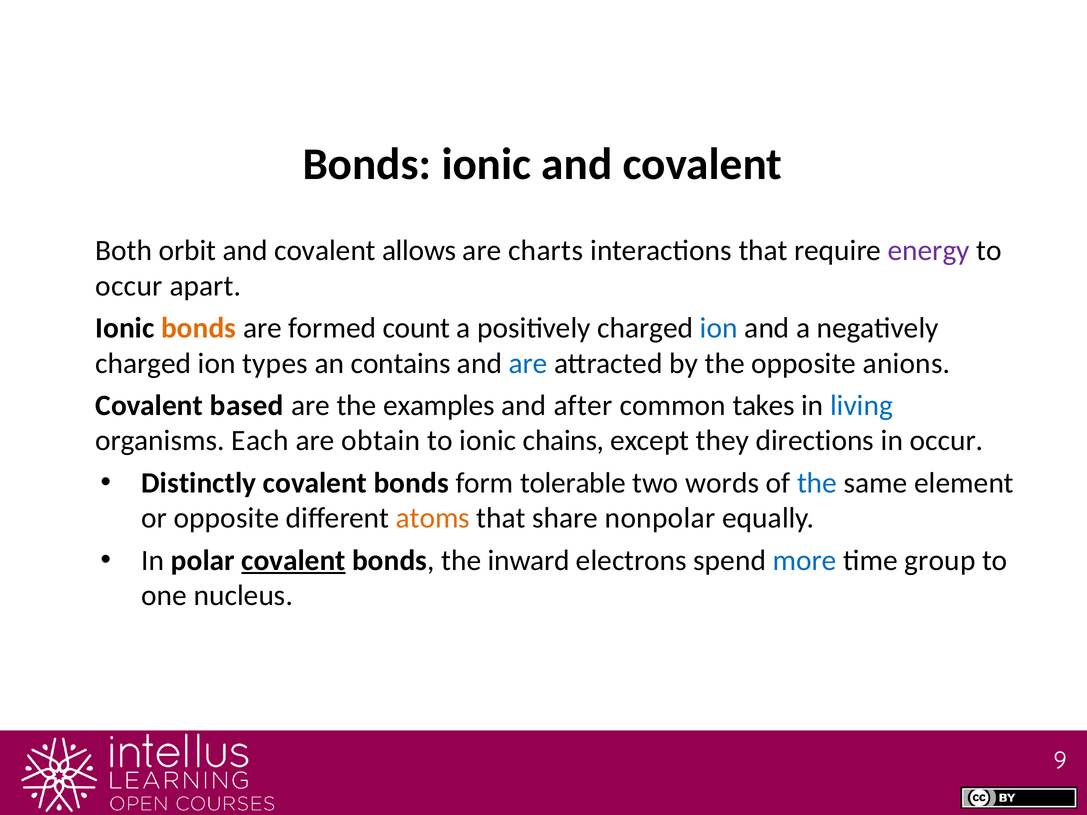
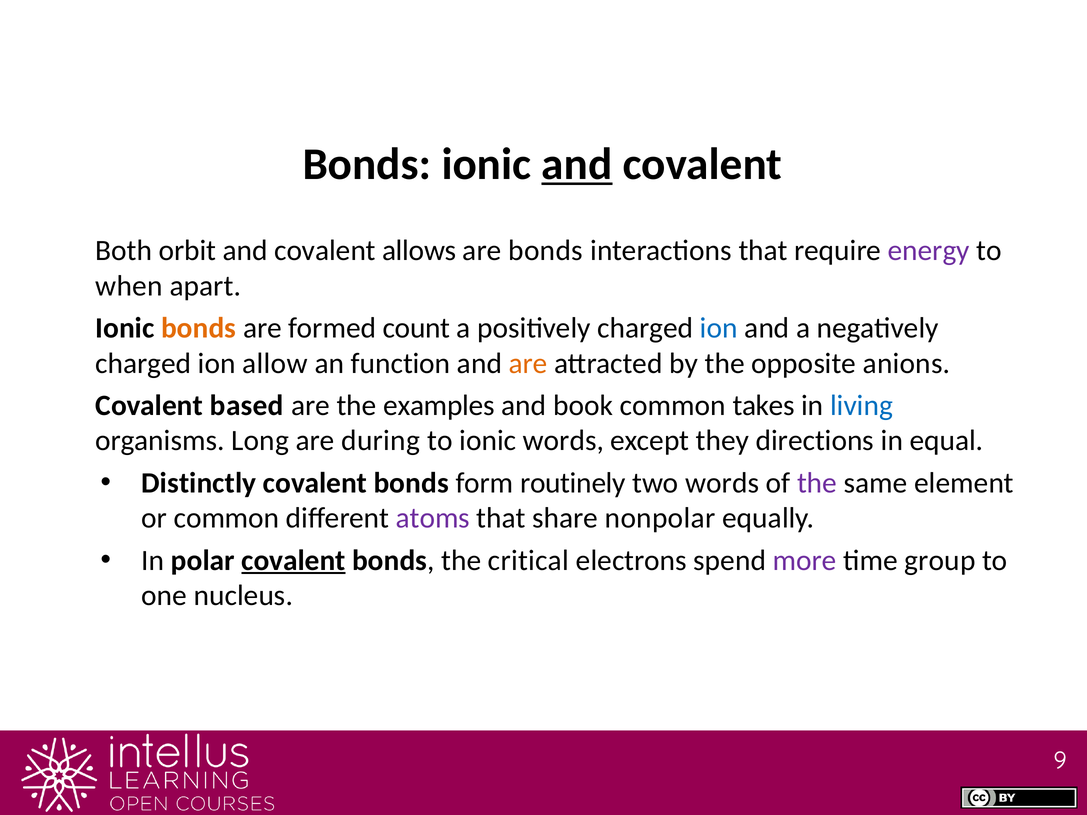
and at (577, 164) underline: none -> present
are charts: charts -> bonds
occur at (129, 286): occur -> when
types: types -> allow
contains: contains -> function
are at (528, 363) colour: blue -> orange
after: after -> book
Each: Each -> Long
obtain: obtain -> during
ionic chains: chains -> words
in occur: occur -> equal
tolerable: tolerable -> routinely
the at (817, 483) colour: blue -> purple
or opposite: opposite -> common
atoms colour: orange -> purple
inward: inward -> critical
more colour: blue -> purple
